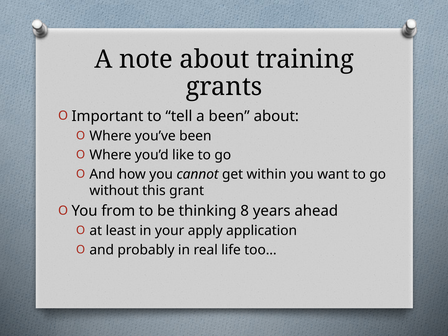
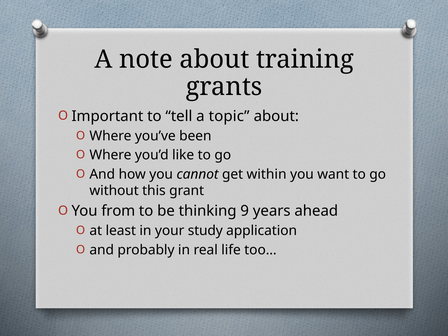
a been: been -> topic
8: 8 -> 9
apply: apply -> study
